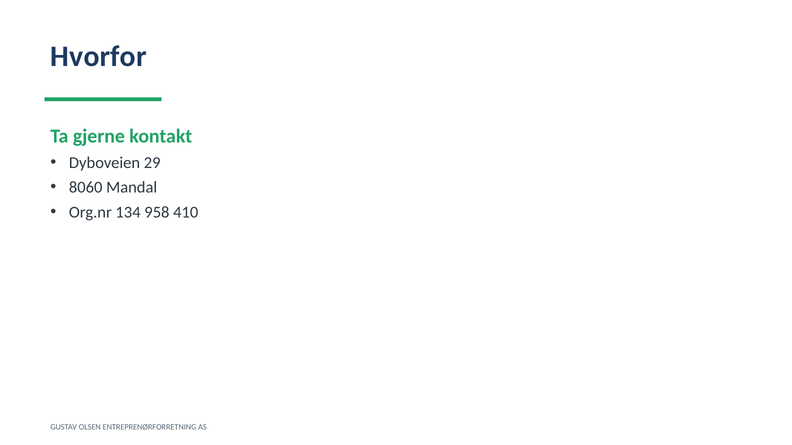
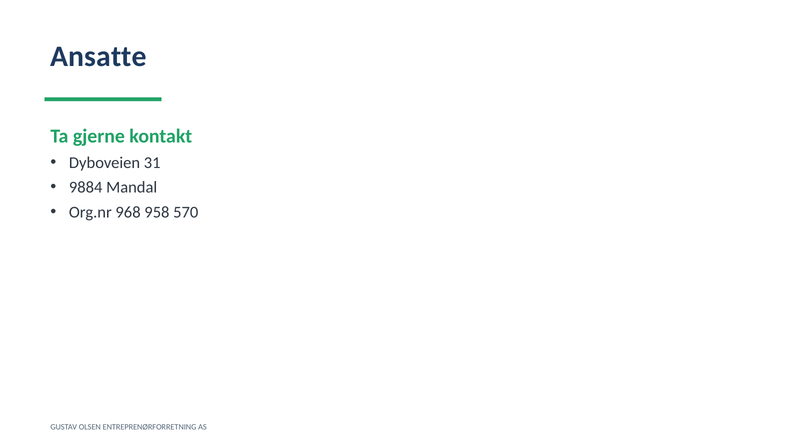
Hvorfor: Hvorfor -> Ansatte
29: 29 -> 31
8060: 8060 -> 9884
134: 134 -> 968
410: 410 -> 570
